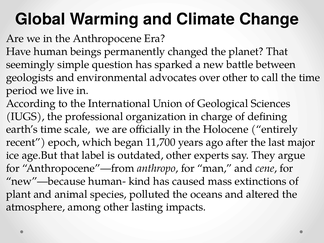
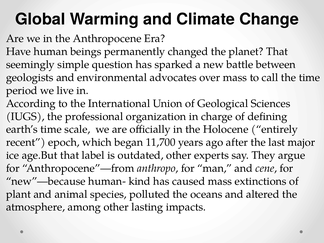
over other: other -> mass
